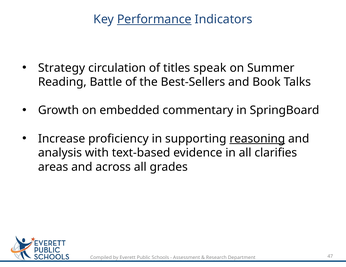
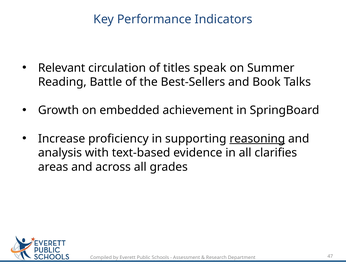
Performance underline: present -> none
Strategy: Strategy -> Relevant
commentary: commentary -> achievement
